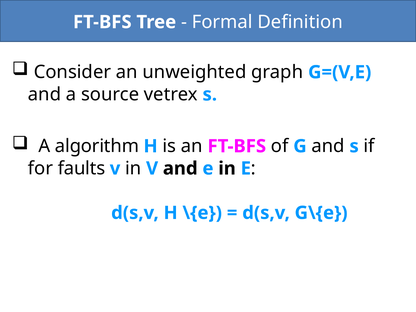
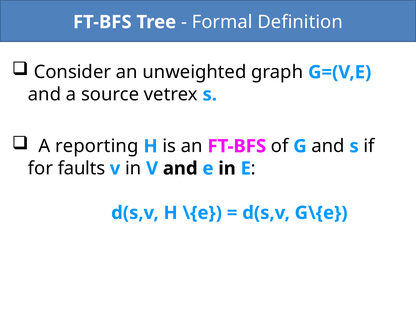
algorithm: algorithm -> reporting
